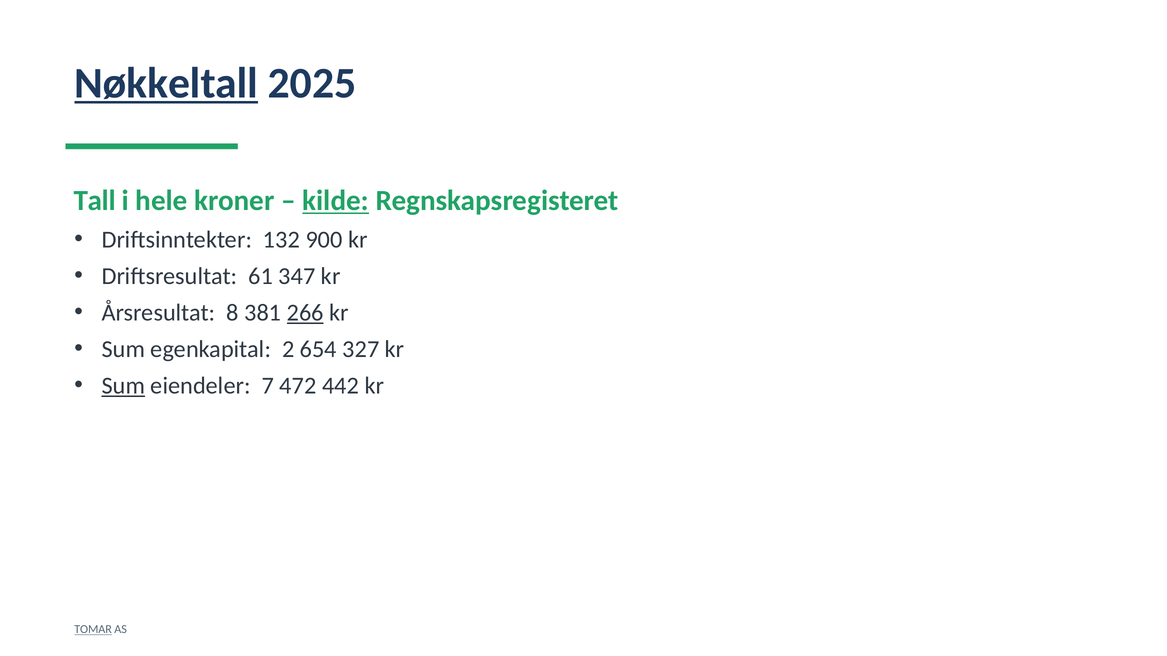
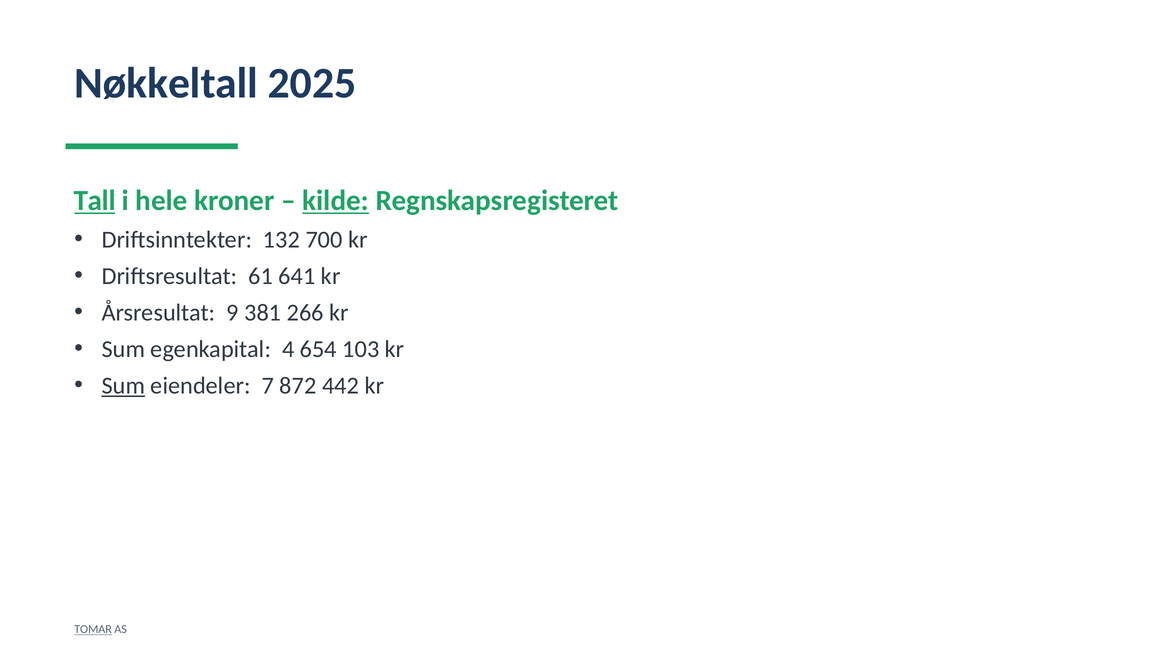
Nøkkeltall underline: present -> none
Tall underline: none -> present
900: 900 -> 700
347: 347 -> 641
8: 8 -> 9
266 underline: present -> none
2: 2 -> 4
327: 327 -> 103
472: 472 -> 872
